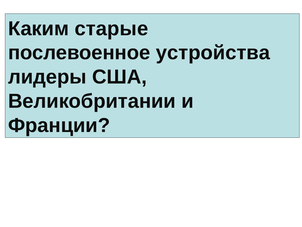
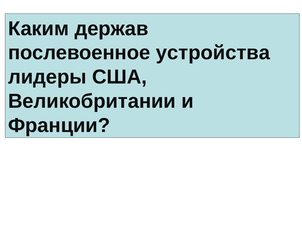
старые: старые -> держав
